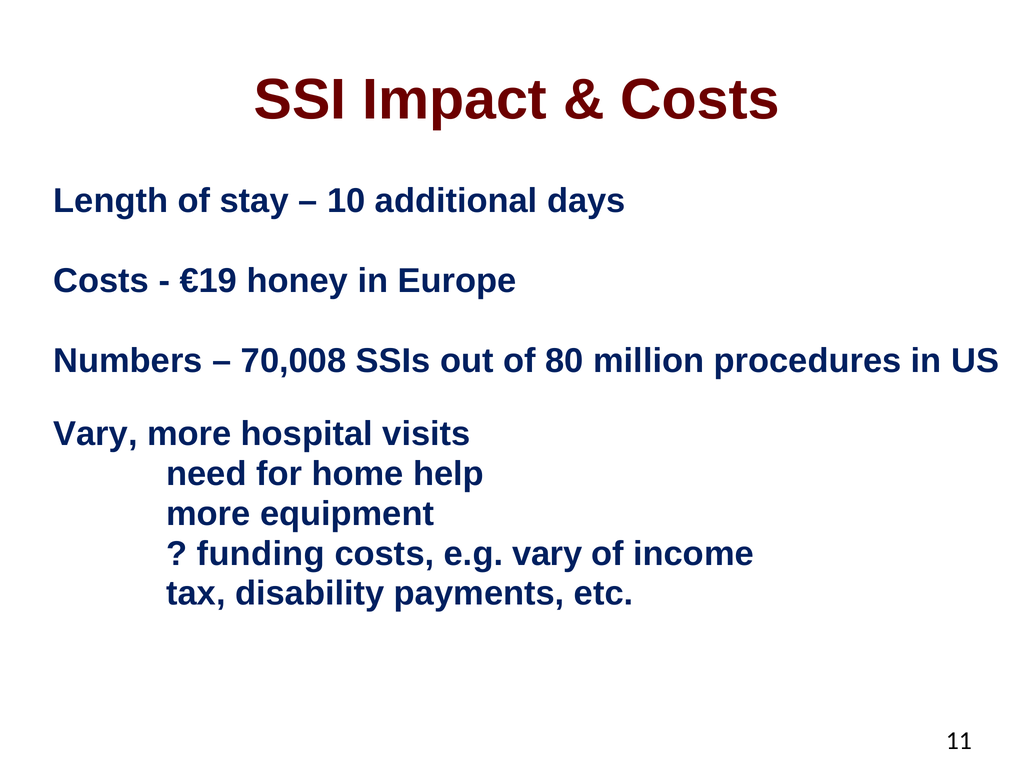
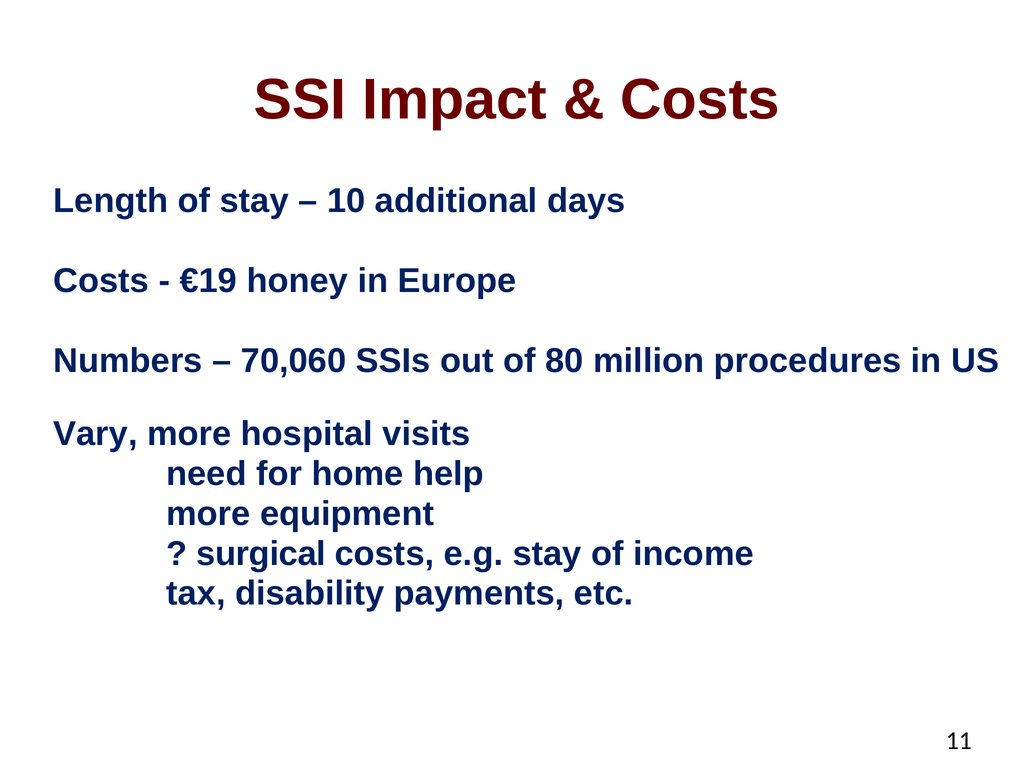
70,008: 70,008 -> 70,060
funding: funding -> surgical
e.g vary: vary -> stay
